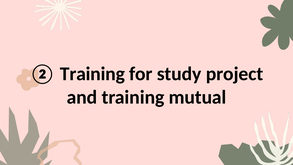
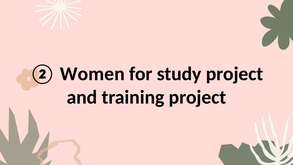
② Training: Training -> Women
training mutual: mutual -> project
